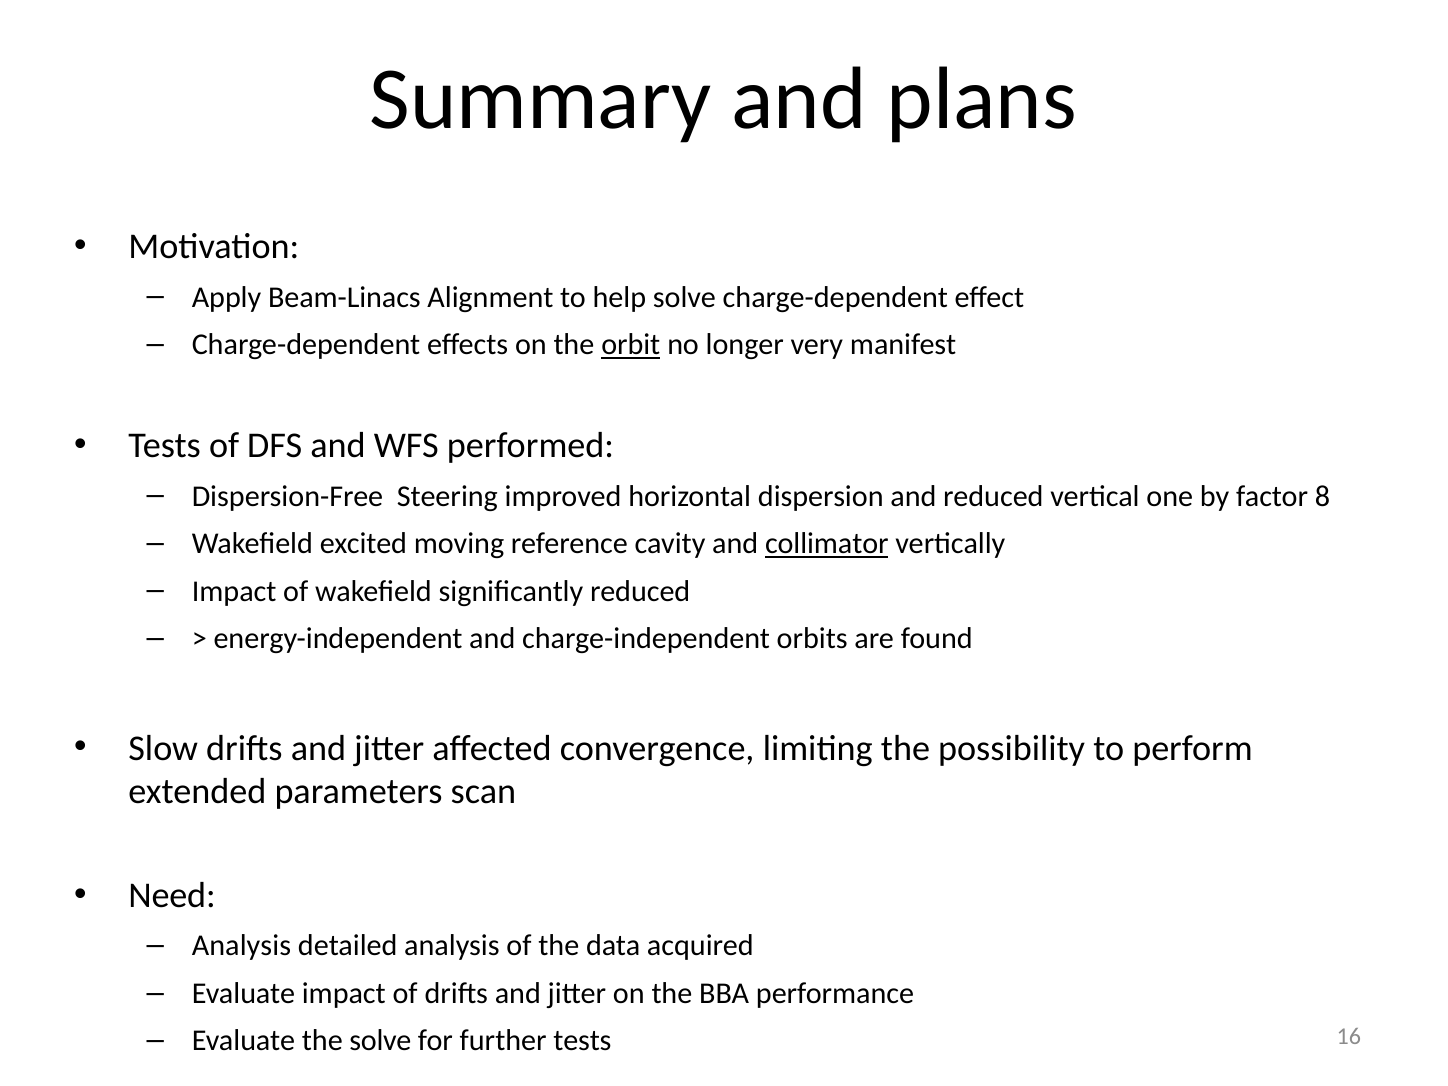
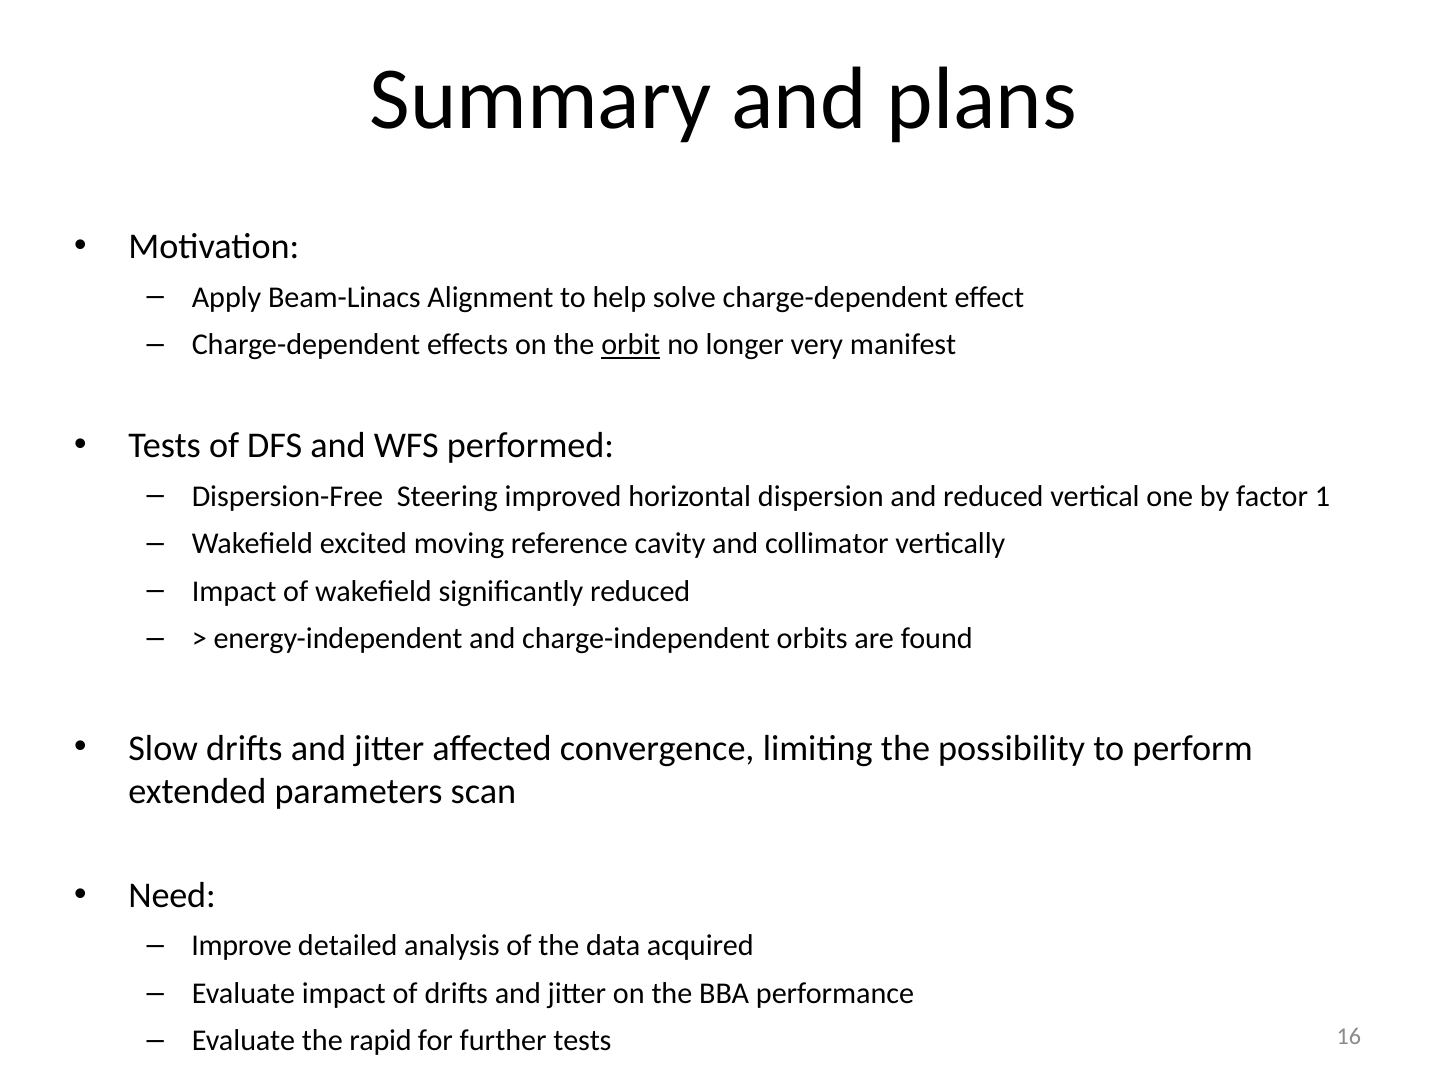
8: 8 -> 1
collimator underline: present -> none
Analysis at (241, 946): Analysis -> Improve
the solve: solve -> rapid
